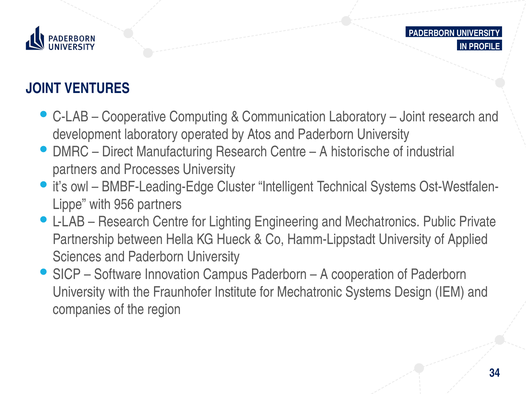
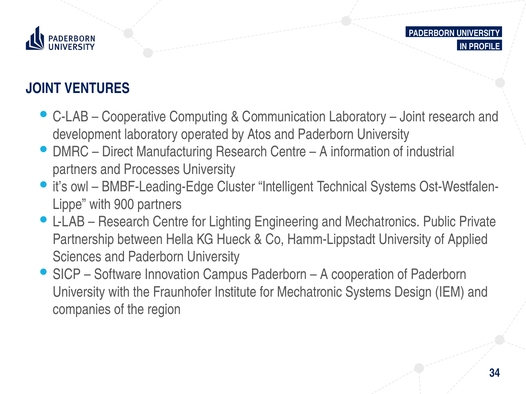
historische: historische -> information
956: 956 -> 900
